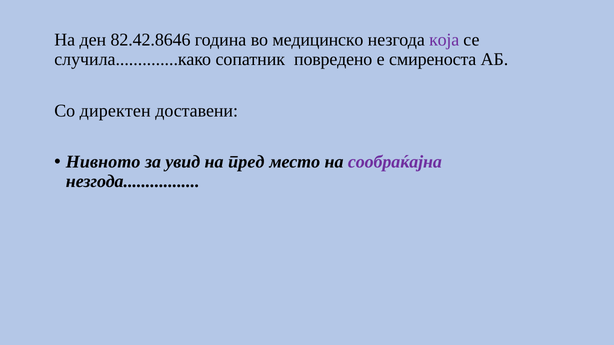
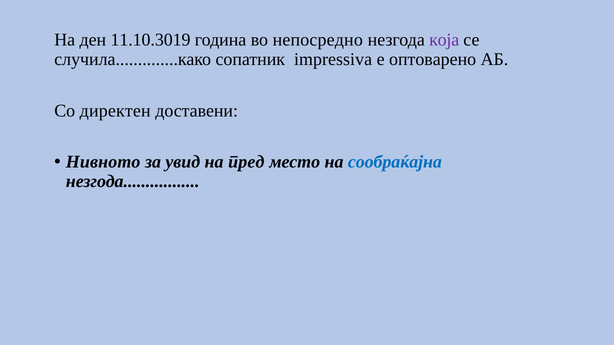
82.42.8646: 82.42.8646 -> 11.10.3019
медицинско: медицинско -> непосредно
повредено: повредено -> impressiva
смиреноста: смиреноста -> оптоварено
сообраќајна colour: purple -> blue
